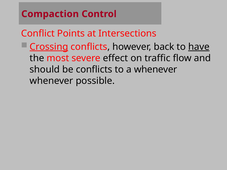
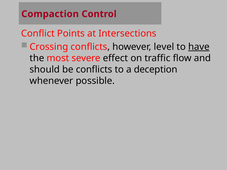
Crossing underline: present -> none
back: back -> level
a whenever: whenever -> deception
